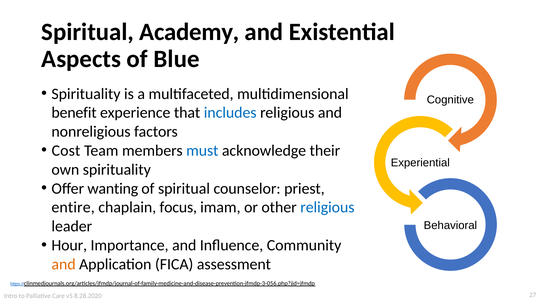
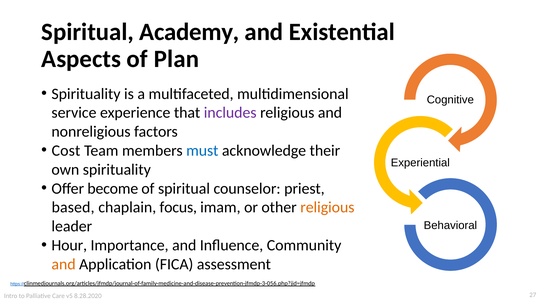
Blue: Blue -> Plan
benefit: benefit -> service
includes colour: blue -> purple
wanting: wanting -> become
entire: entire -> based
religious at (327, 207) colour: blue -> orange
